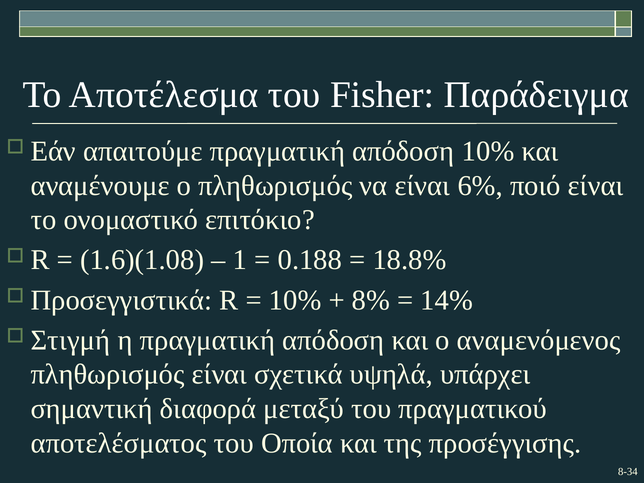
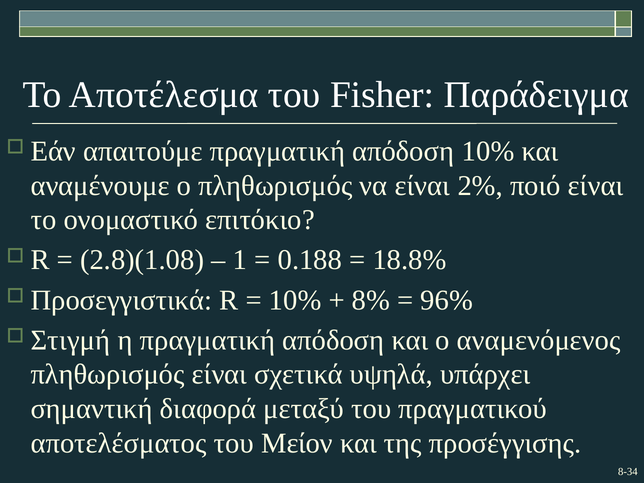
6%: 6% -> 2%
1.6)(1.08: 1.6)(1.08 -> 2.8)(1.08
14%: 14% -> 96%
Οποία: Οποία -> Μείον
